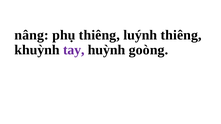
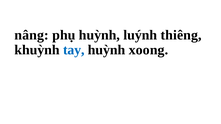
phụ thiêng: thiêng -> huỳnh
tay colour: purple -> blue
goòng: goòng -> xoong
